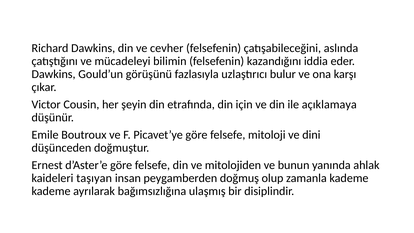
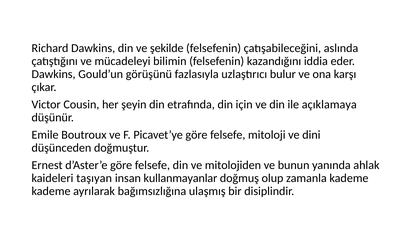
cevher: cevher -> şekilde
peygamberden: peygamberden -> kullanmayanlar
